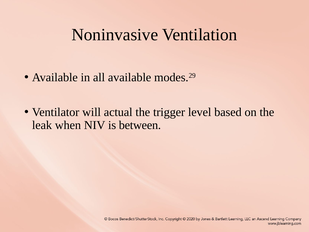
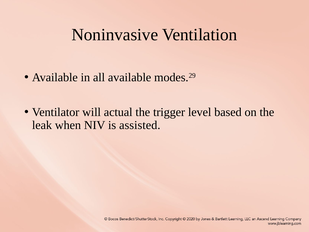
between: between -> assisted
